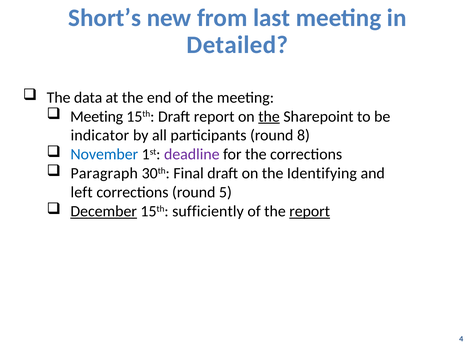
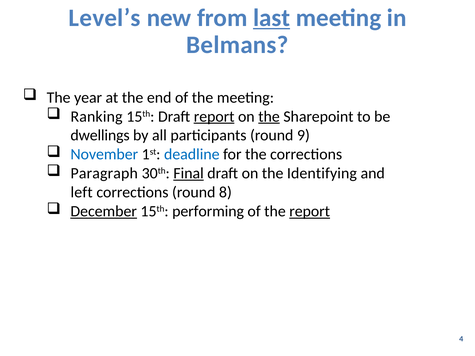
Short’s: Short’s -> Level’s
last underline: none -> present
Detailed: Detailed -> Belmans
data: data -> year
Meeting at (97, 117): Meeting -> Ranking
report at (214, 117) underline: none -> present
indicator: indicator -> dwellings
8: 8 -> 9
deadline colour: purple -> blue
Final underline: none -> present
5: 5 -> 8
sufficiently: sufficiently -> performing
